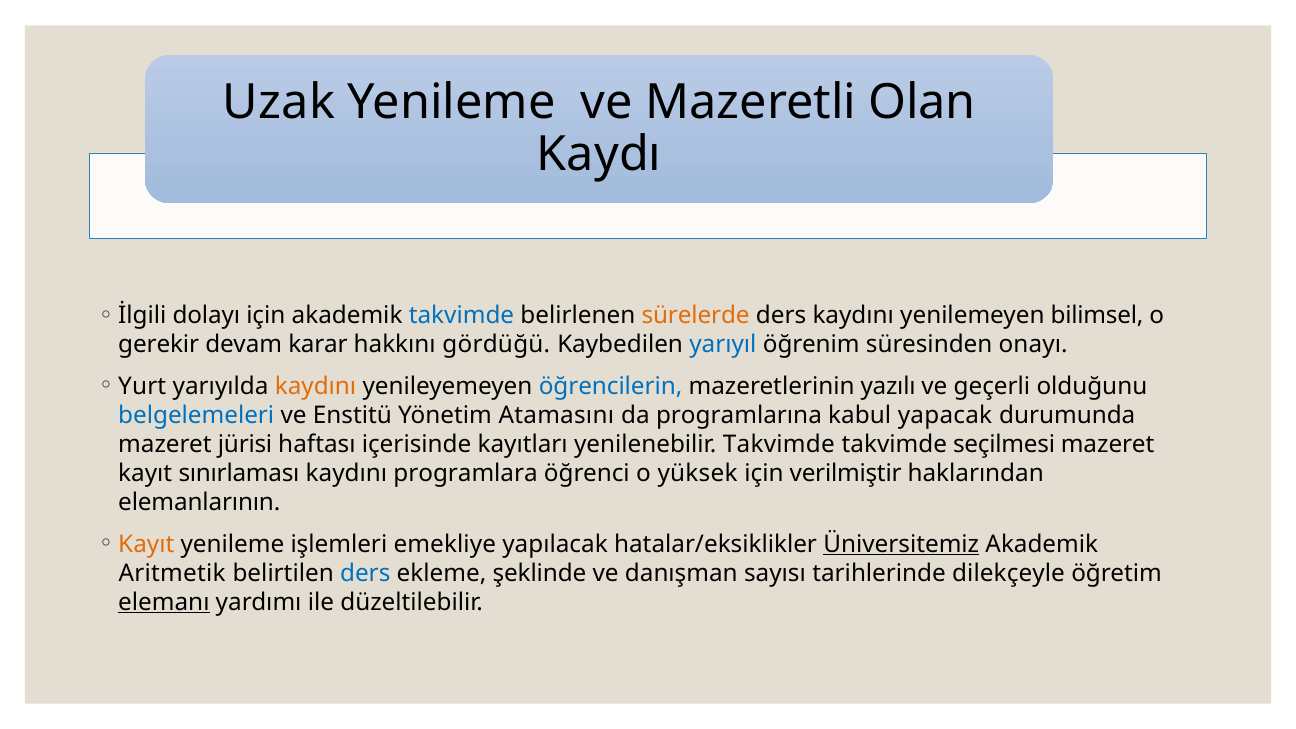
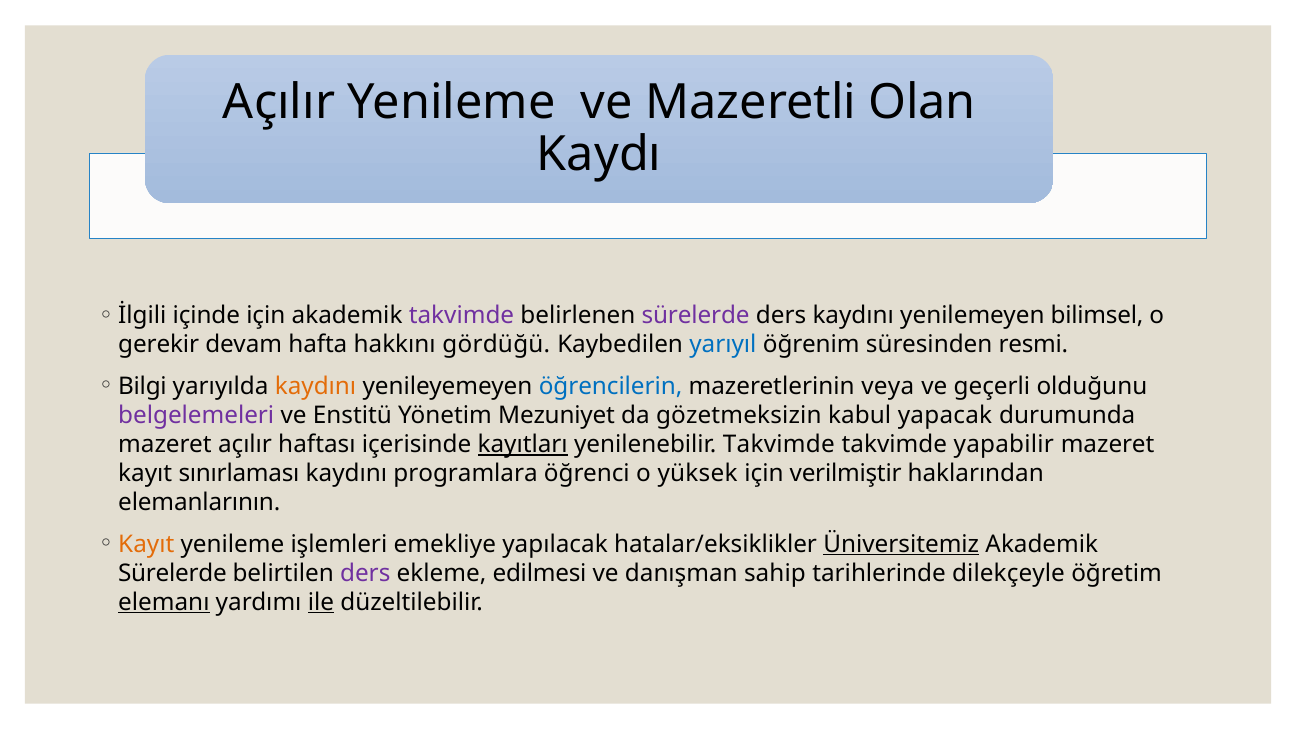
Uzak at (279, 102): Uzak -> Açılır
dolayı: dolayı -> içinde
takvimde at (462, 316) colour: blue -> purple
sürelerde at (696, 316) colour: orange -> purple
karar: karar -> hafta
onayı: onayı -> resmi
Yurt: Yurt -> Bilgi
yazılı: yazılı -> veya
belgelemeleri colour: blue -> purple
Atamasını: Atamasını -> Mezuniyet
programlarına: programlarına -> gözetmeksizin
mazeret jürisi: jürisi -> açılır
kayıtları underline: none -> present
seçilmesi: seçilmesi -> yapabilir
Aritmetik at (172, 573): Aritmetik -> Sürelerde
ders at (365, 573) colour: blue -> purple
şeklinde: şeklinde -> edilmesi
sayısı: sayısı -> sahip
ile underline: none -> present
